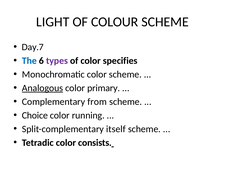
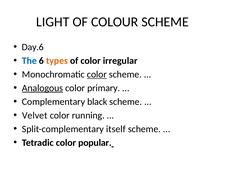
Day.7: Day.7 -> Day.6
types colour: purple -> orange
specifies: specifies -> irregular
color at (97, 74) underline: none -> present
from: from -> black
Choice: Choice -> Velvet
consists: consists -> popular
